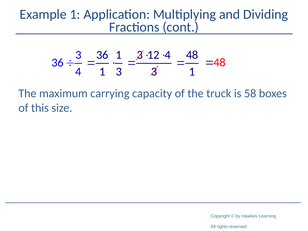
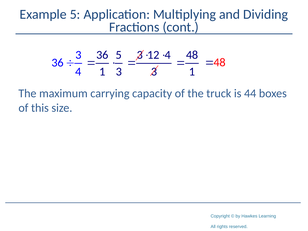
Example 1: 1 -> 5
1 at (119, 55): 1 -> 5
58: 58 -> 44
